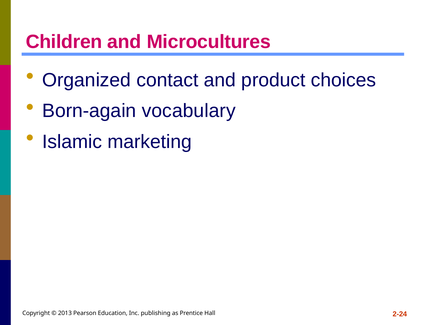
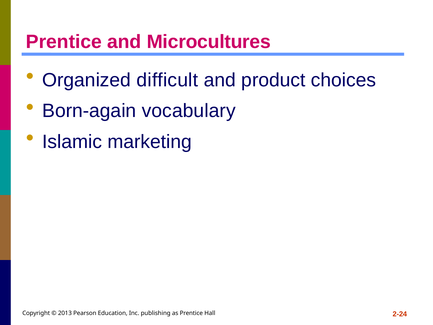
Children at (64, 42): Children -> Prentice
contact: contact -> difficult
